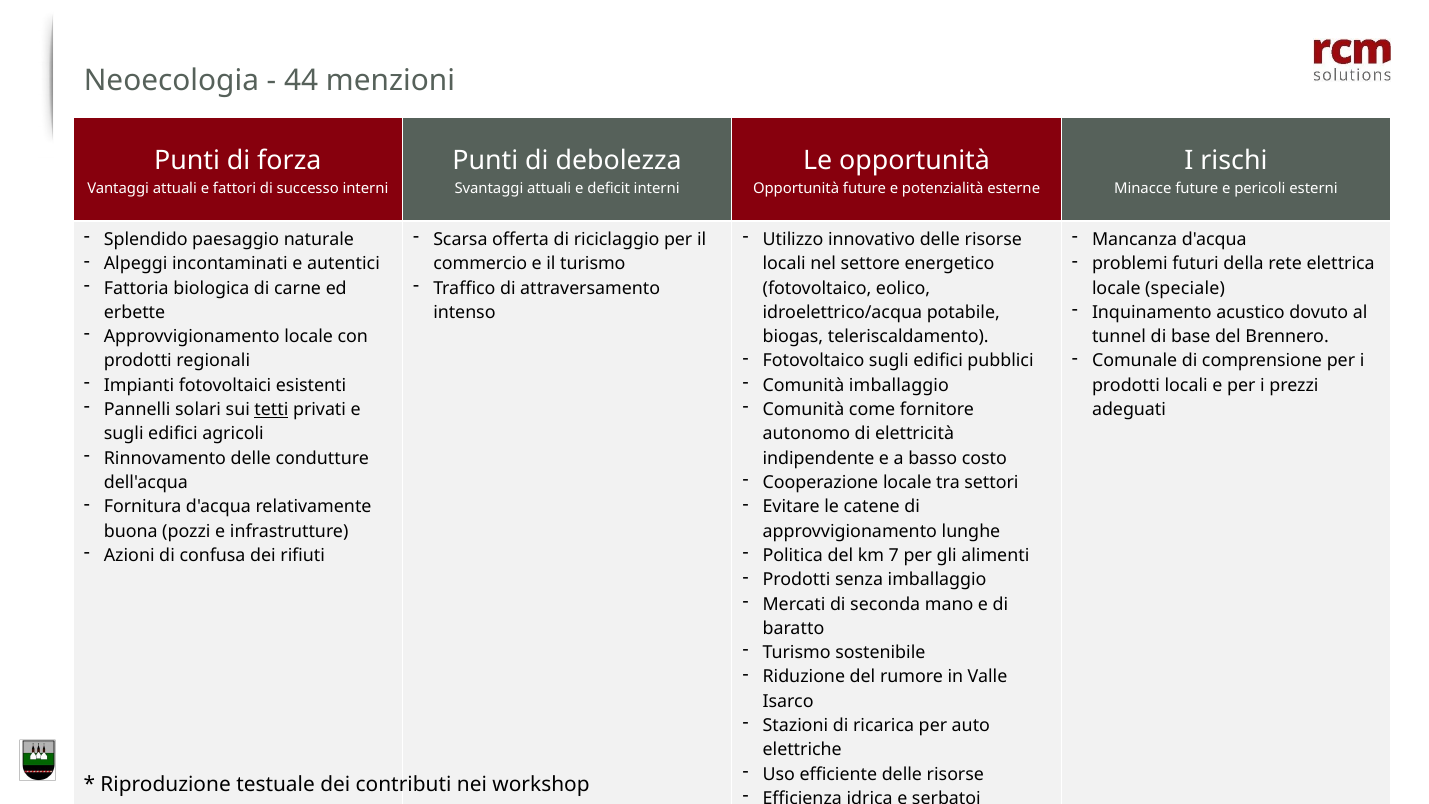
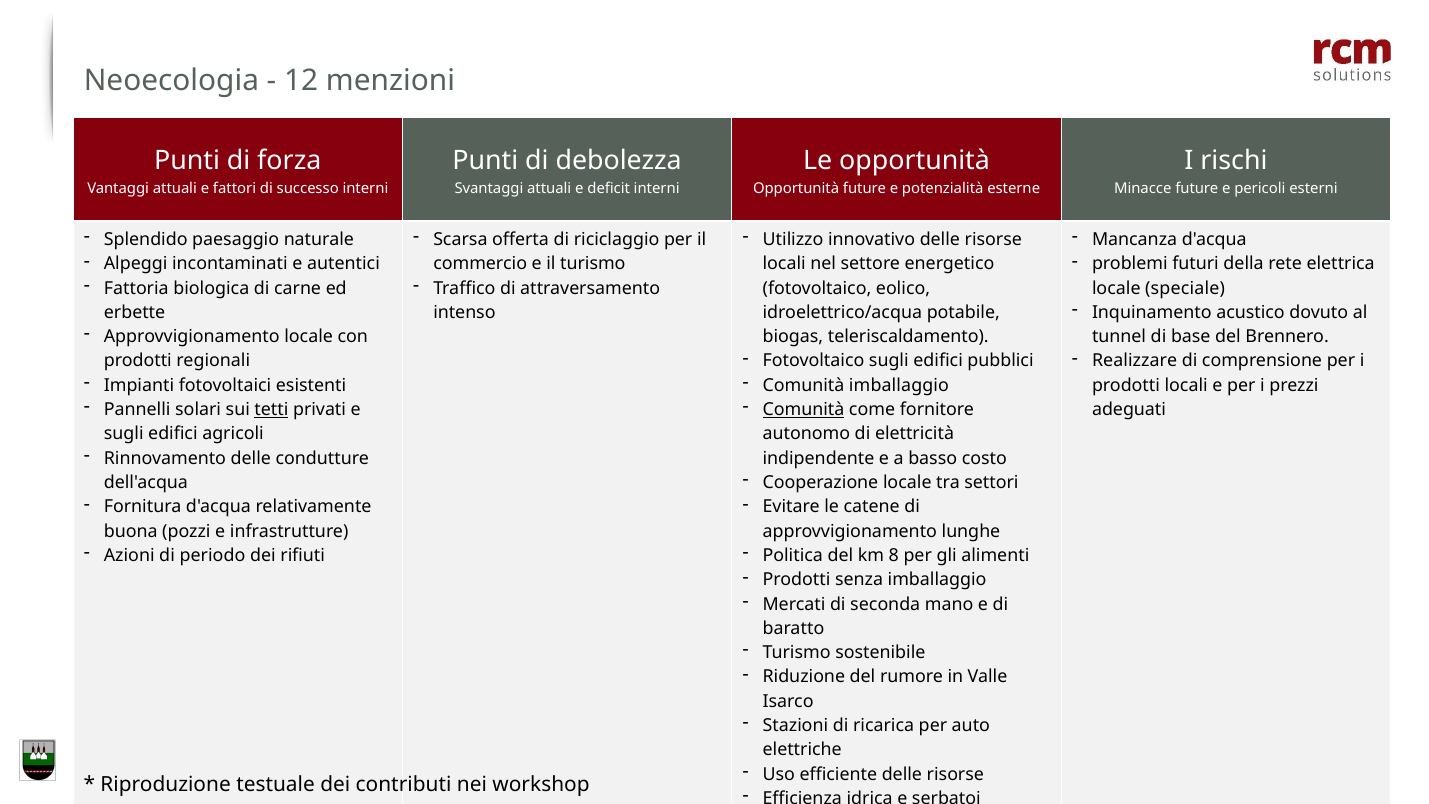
44: 44 -> 12
Comunale: Comunale -> Realizzare
Comunità at (804, 410) underline: none -> present
confusa: confusa -> periodo
7: 7 -> 8
